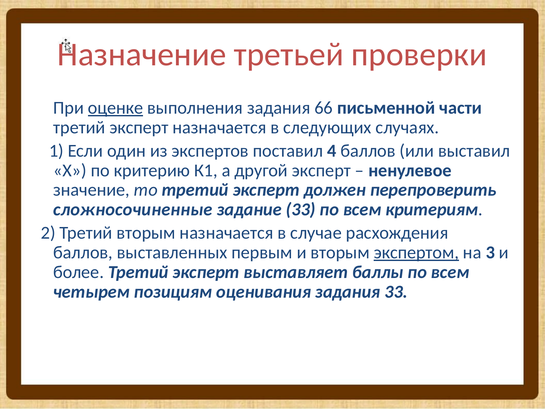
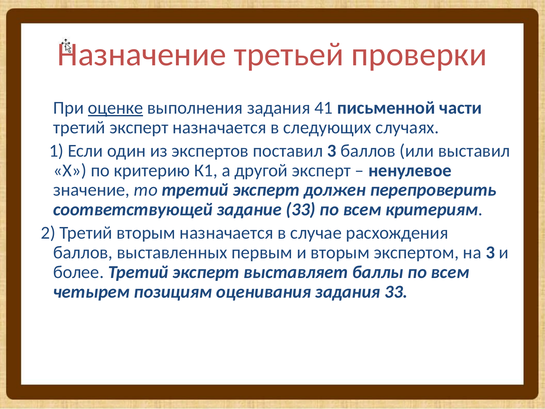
66: 66 -> 41
поставил 4: 4 -> 3
сложносочиненные: сложносочиненные -> соответствующей
экспертом underline: present -> none
